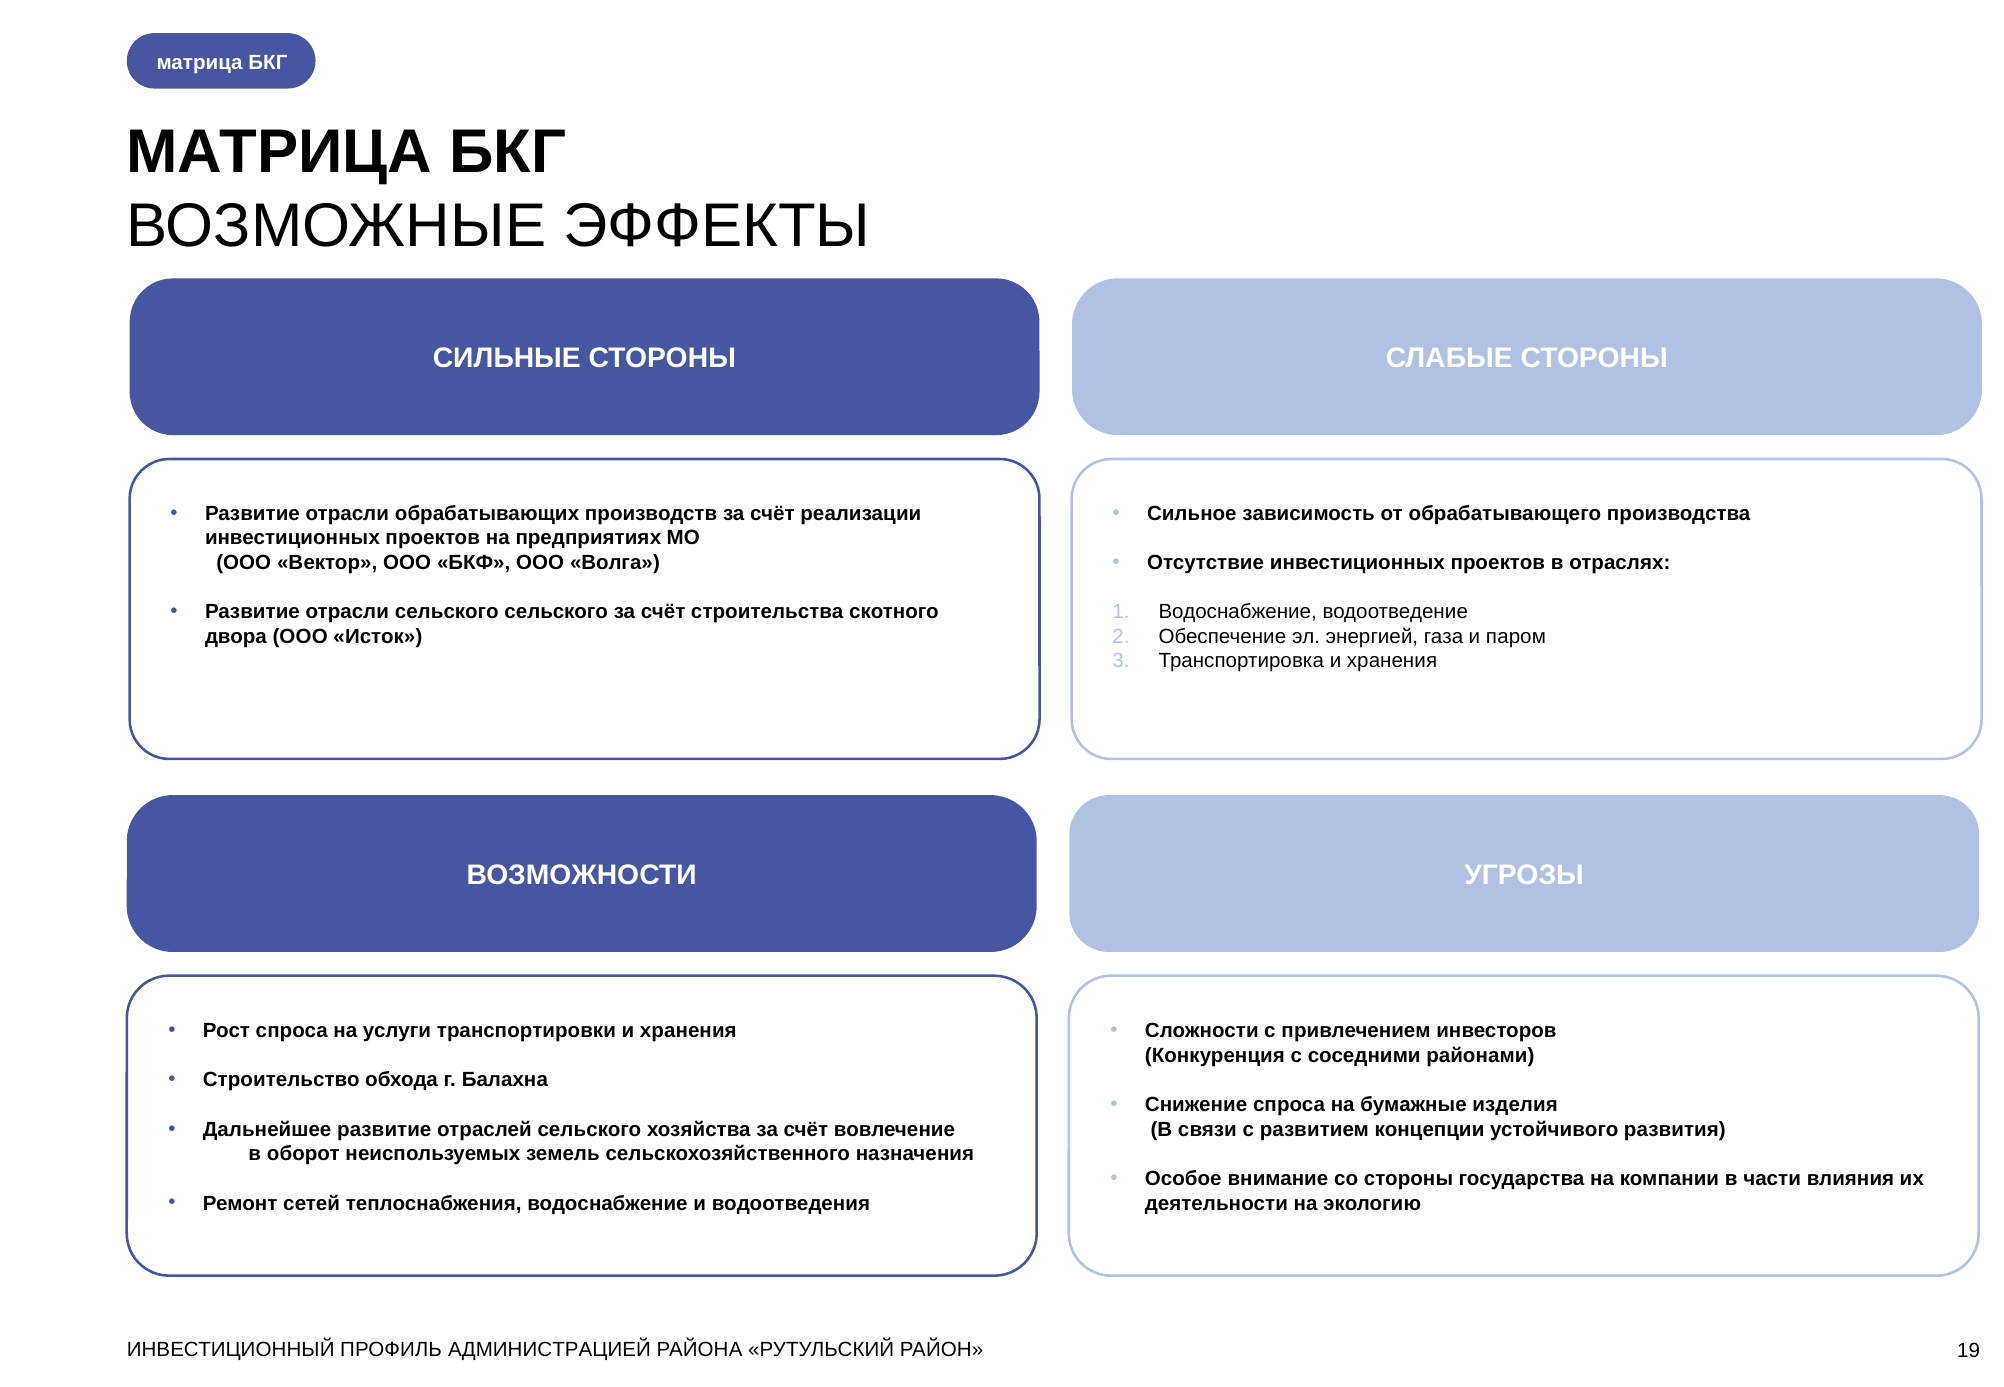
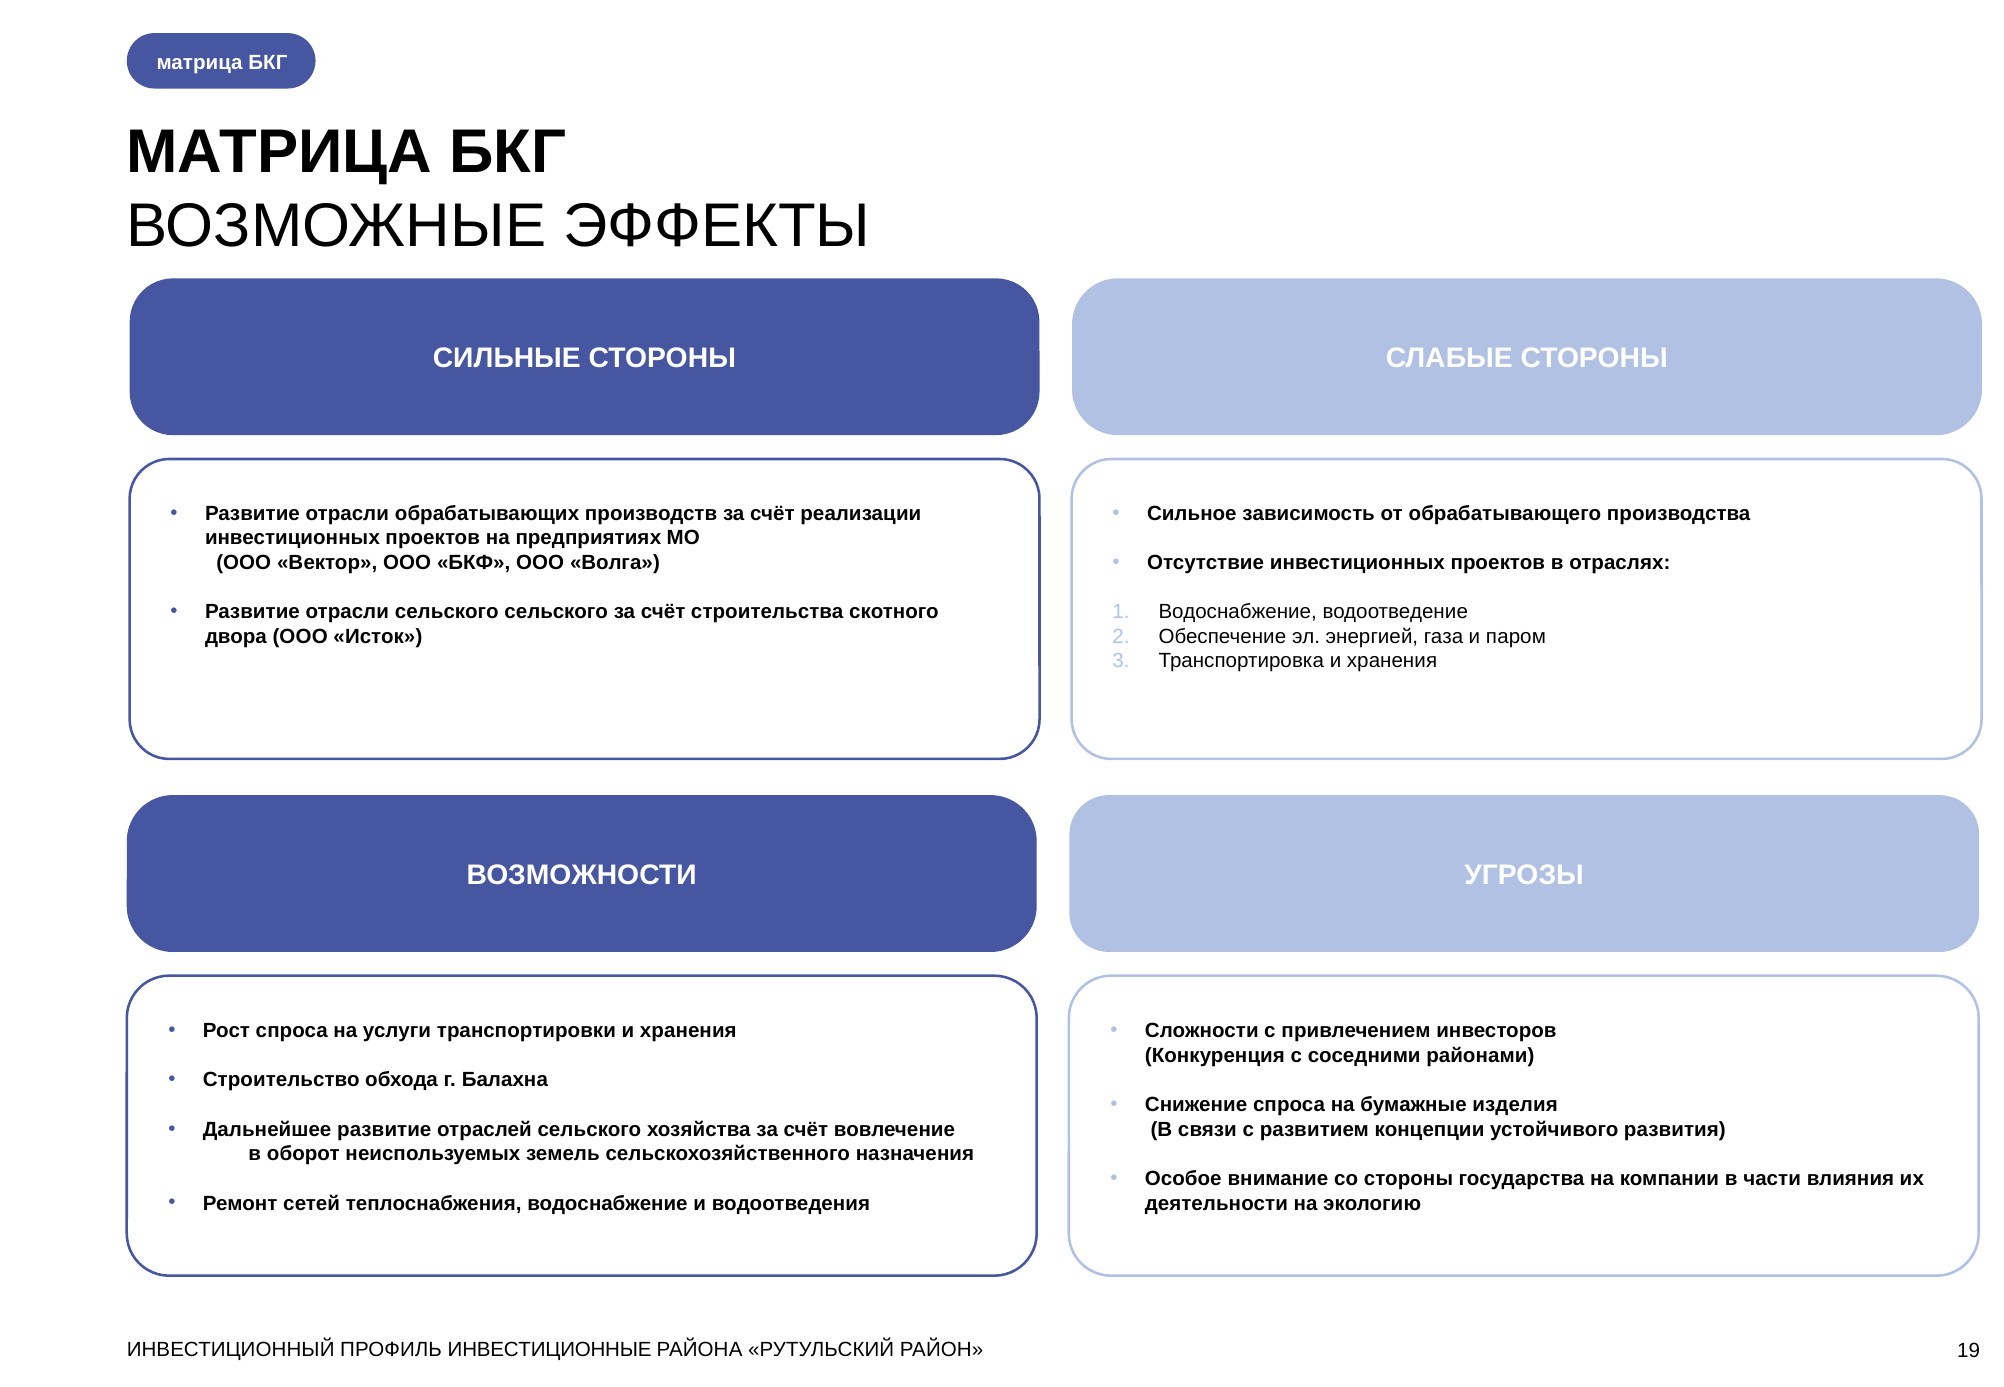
АДМИНИСТРАЦИЕЙ: АДМИНИСТРАЦИЕЙ -> ИНВЕСТИЦИОННЫЕ
